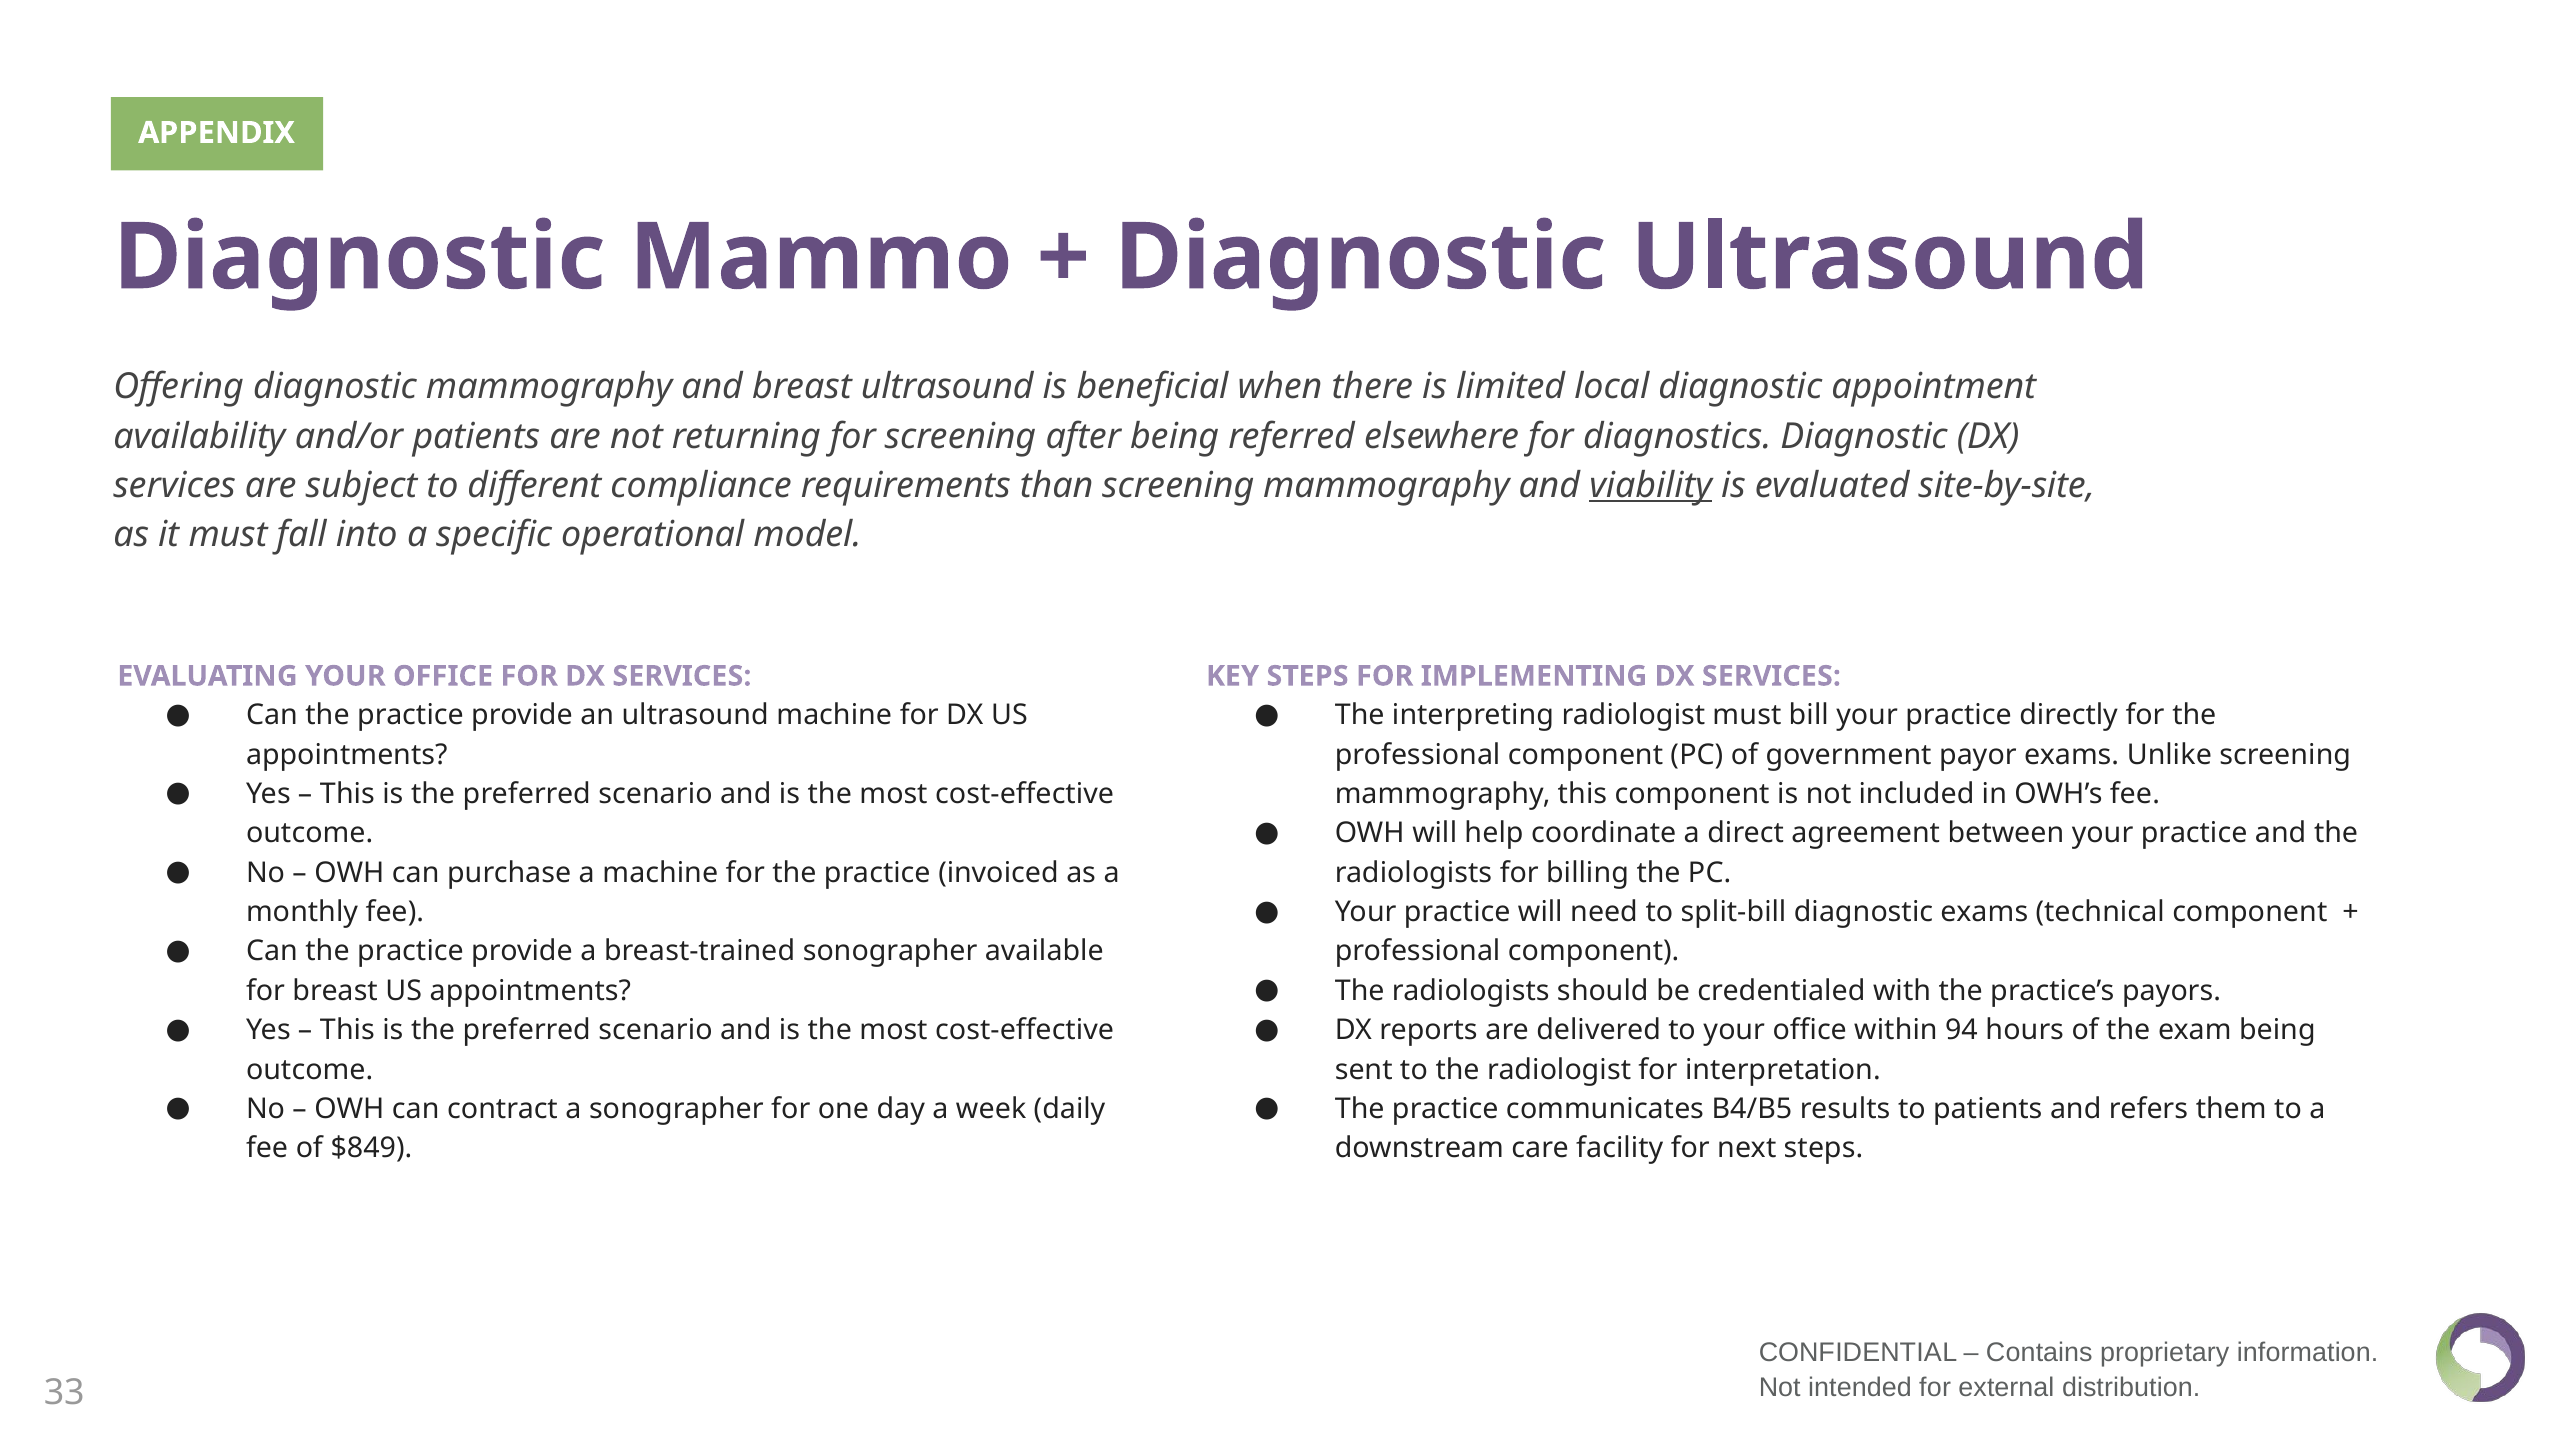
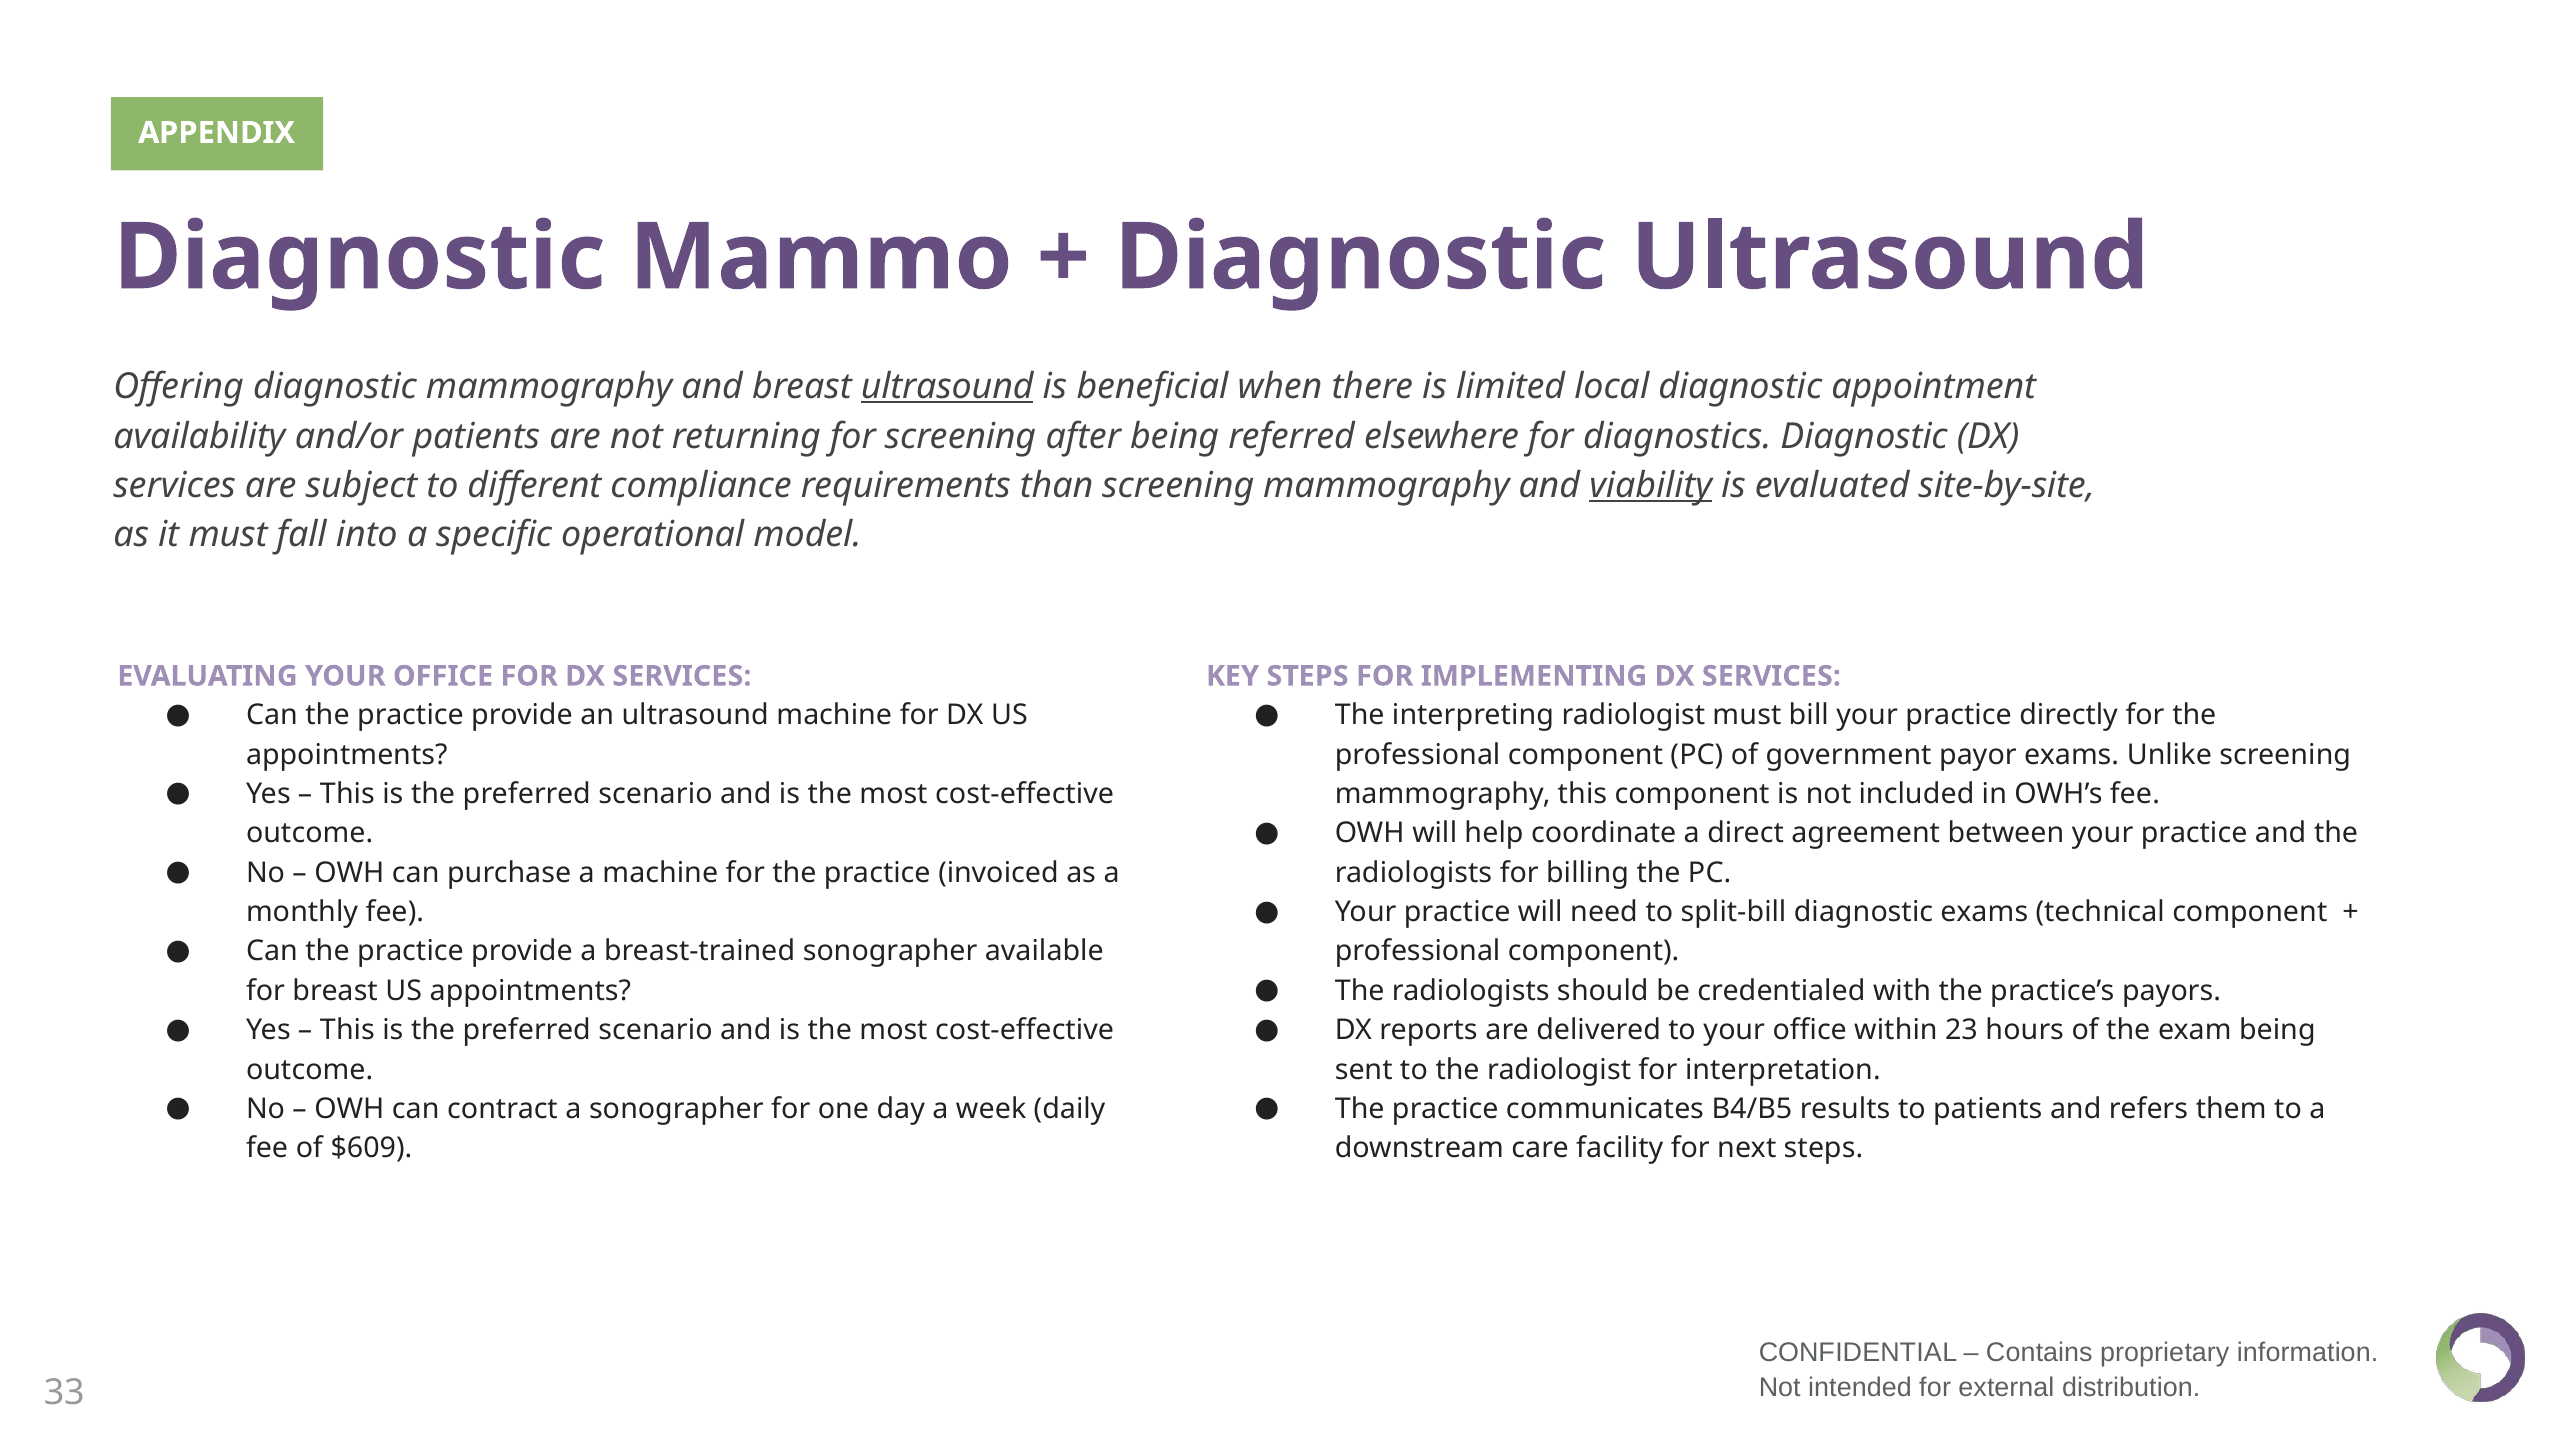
ultrasound at (947, 387) underline: none -> present
94: 94 -> 23
$849: $849 -> $609
